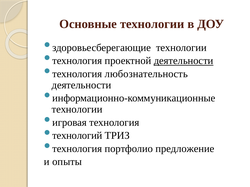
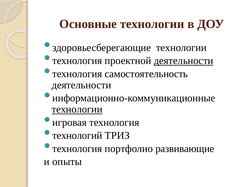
любознательность: любознательность -> самостоятельность
технологии at (77, 110) underline: none -> present
предложение: предложение -> развивающие
